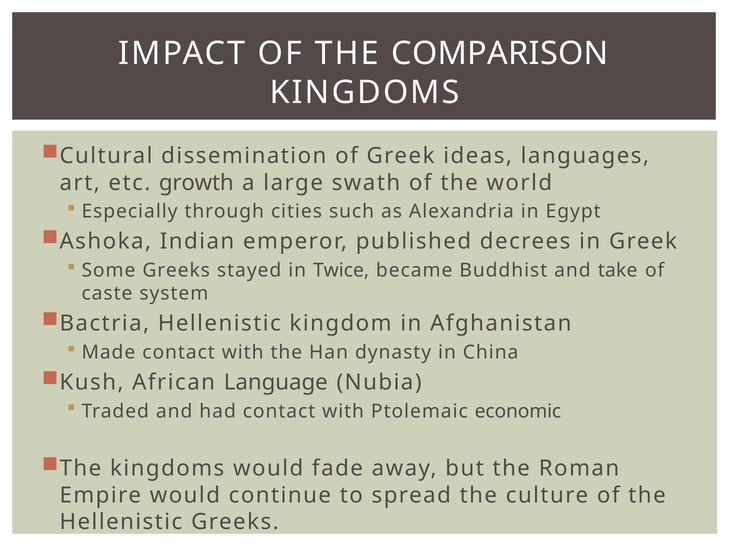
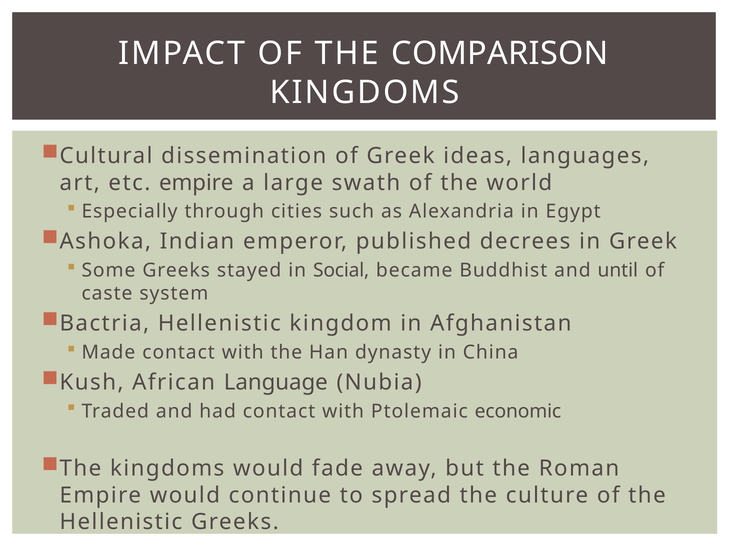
etc growth: growth -> empire
Twice: Twice -> Social
take: take -> until
